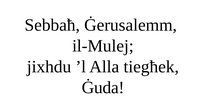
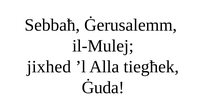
jixhdu: jixhdu -> jixhed
